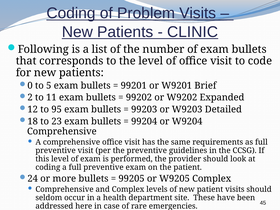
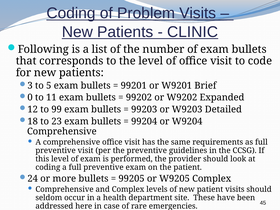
0: 0 -> 3
2: 2 -> 0
95: 95 -> 99
